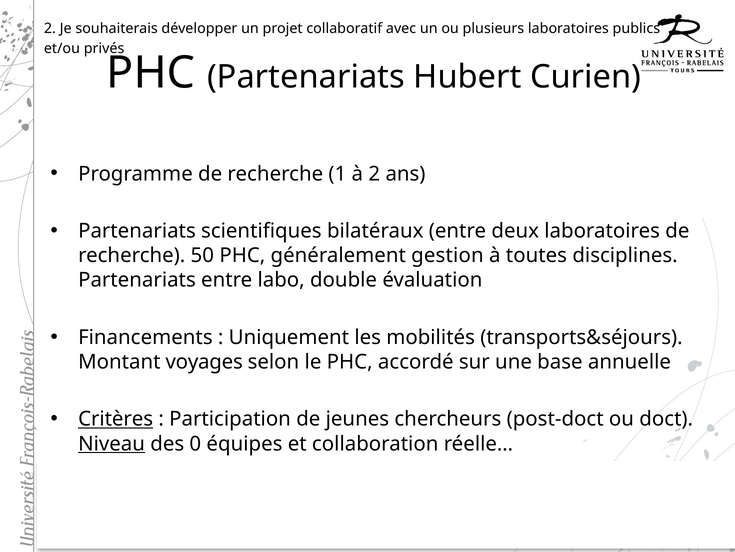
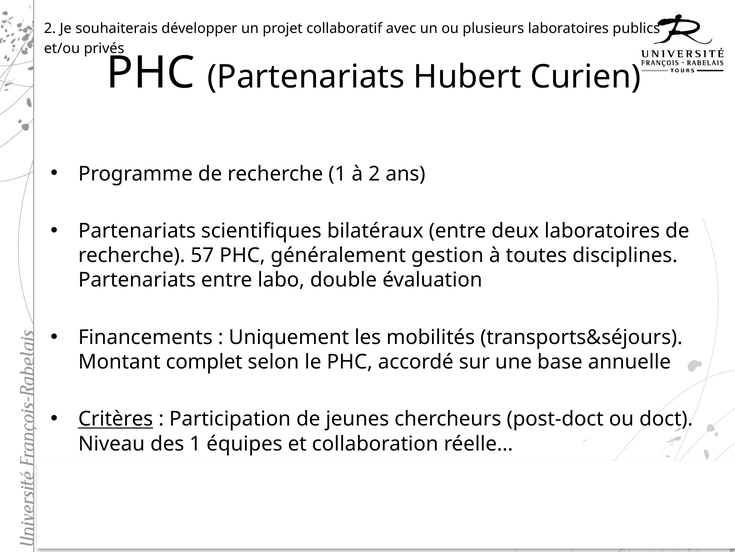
50: 50 -> 57
voyages: voyages -> complet
Niveau underline: present -> none
des 0: 0 -> 1
